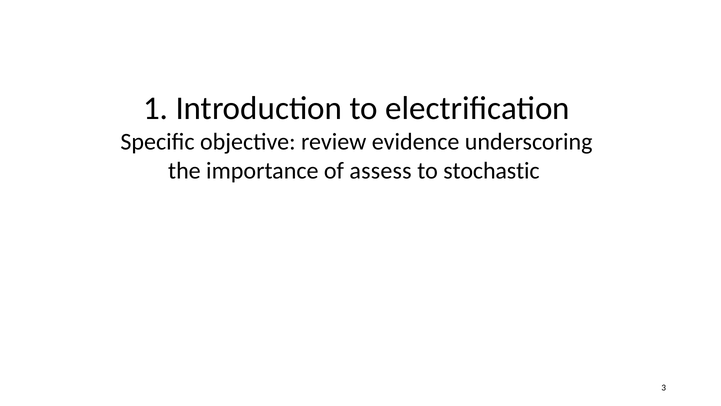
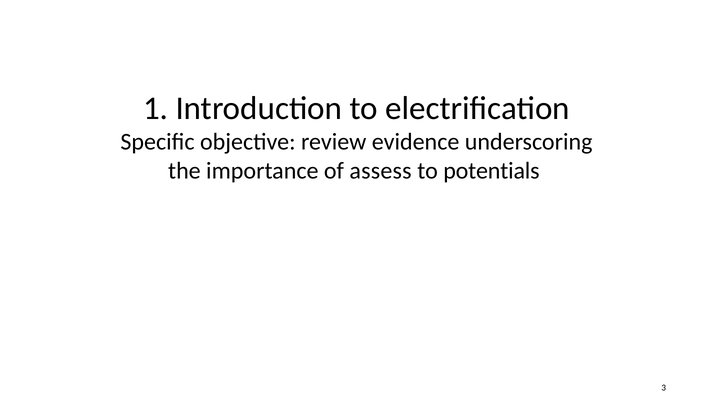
stochastic: stochastic -> potentials
